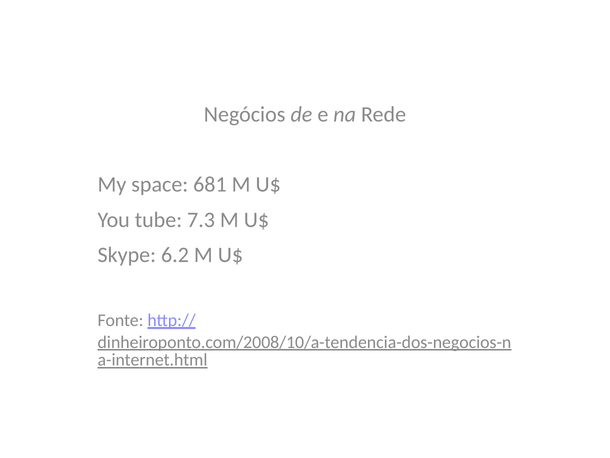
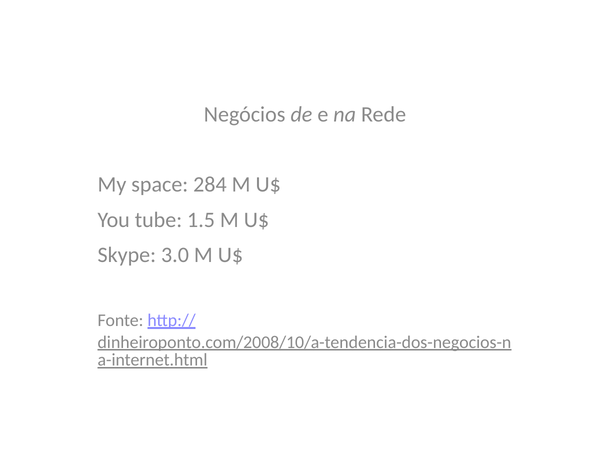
681: 681 -> 284
7.3: 7.3 -> 1.5
6.2: 6.2 -> 3.0
